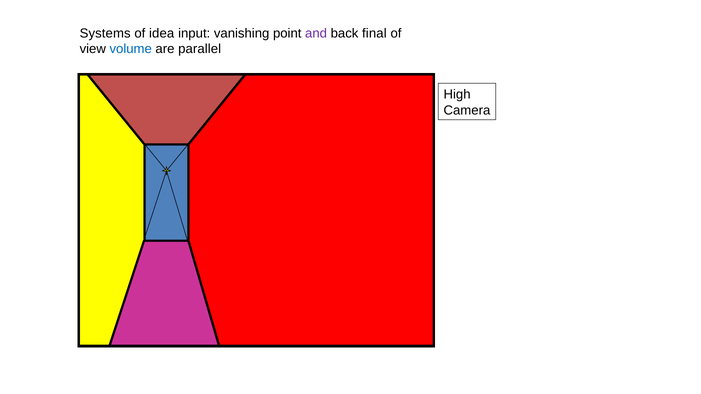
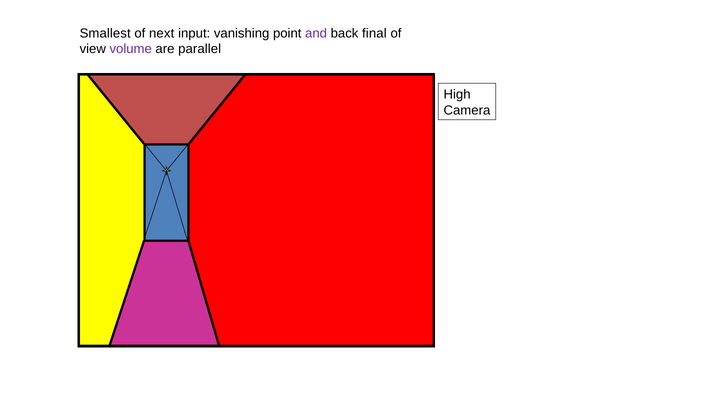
Systems: Systems -> Smallest
idea: idea -> next
volume colour: blue -> purple
